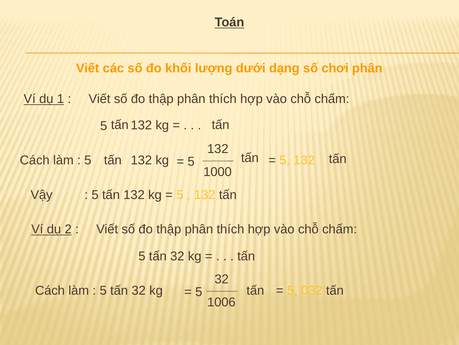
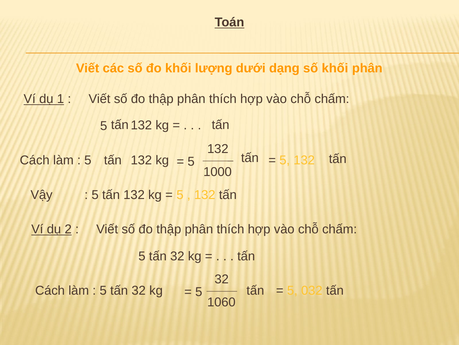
số chơi: chơi -> khối
1006: 1006 -> 1060
